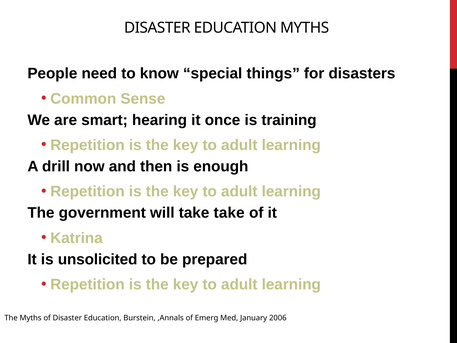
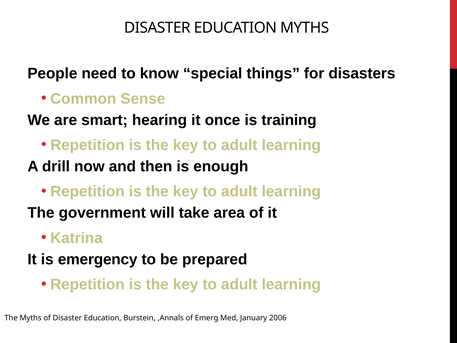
take take: take -> area
unsolicited: unsolicited -> emergency
